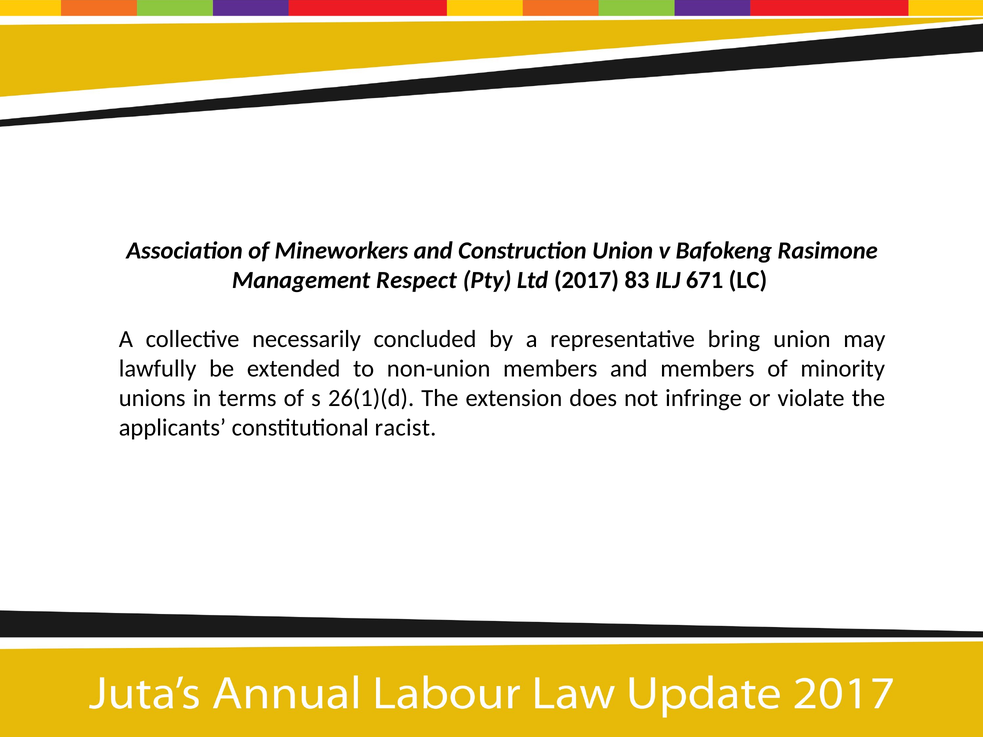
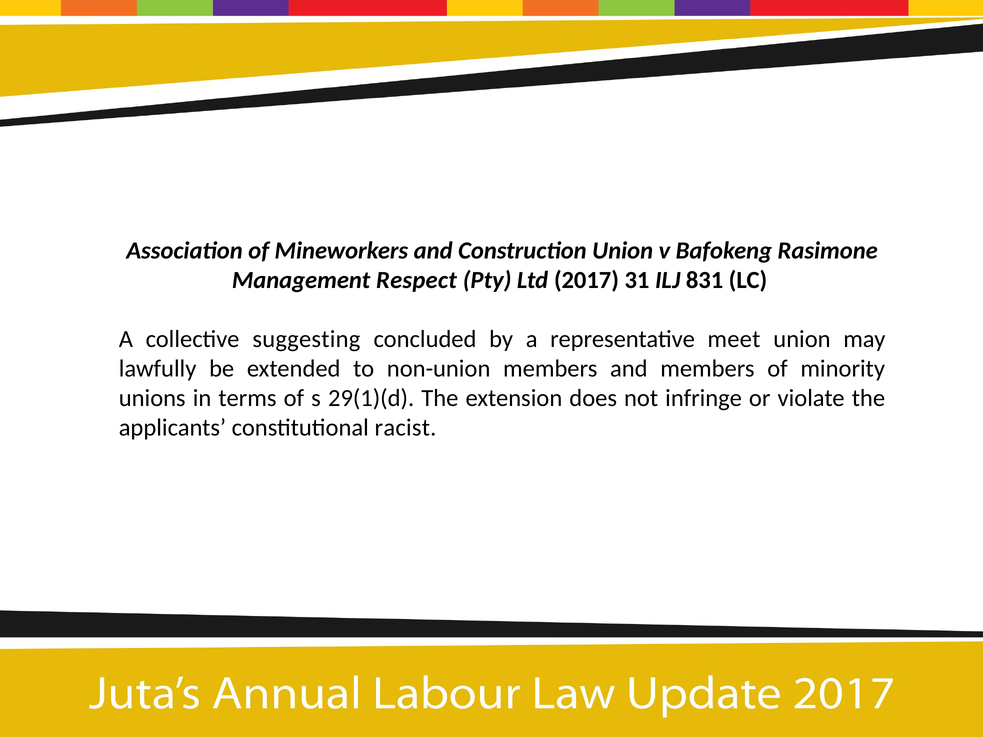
83: 83 -> 31
671: 671 -> 831
necessarily: necessarily -> suggesting
bring: bring -> meet
26(1)(d: 26(1)(d -> 29(1)(d
